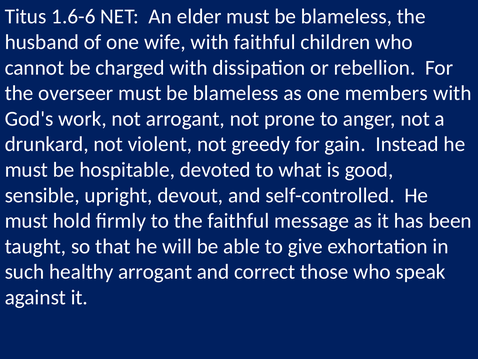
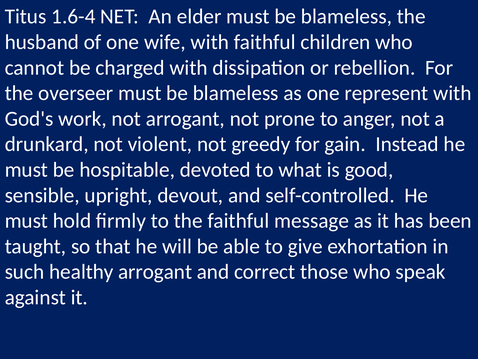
1.6-6: 1.6-6 -> 1.6-4
members: members -> represent
